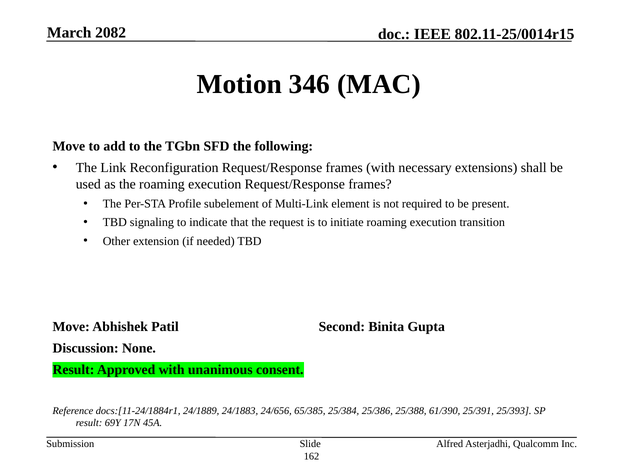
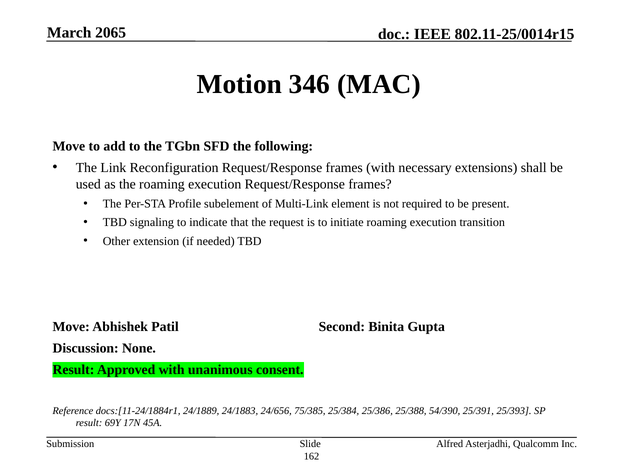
2082: 2082 -> 2065
65/385: 65/385 -> 75/385
61/390: 61/390 -> 54/390
